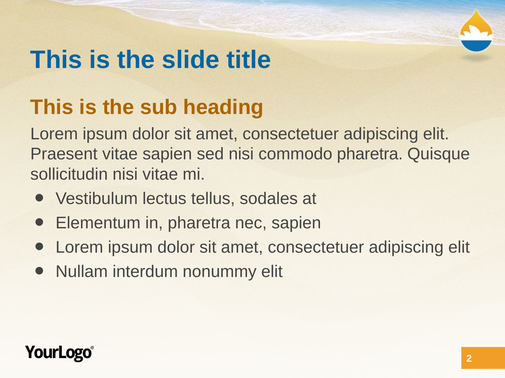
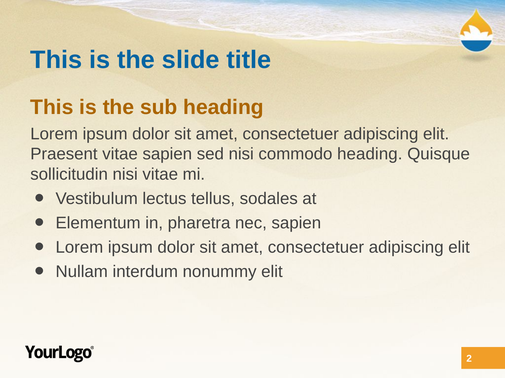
commodo pharetra: pharetra -> heading
